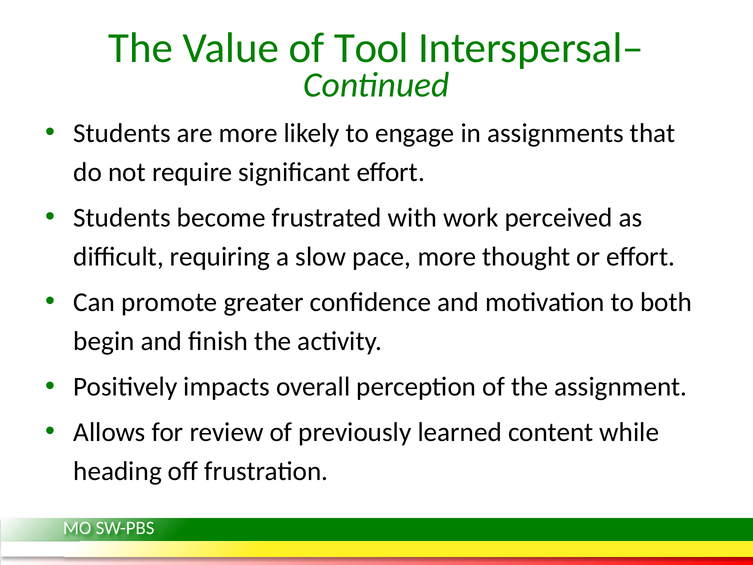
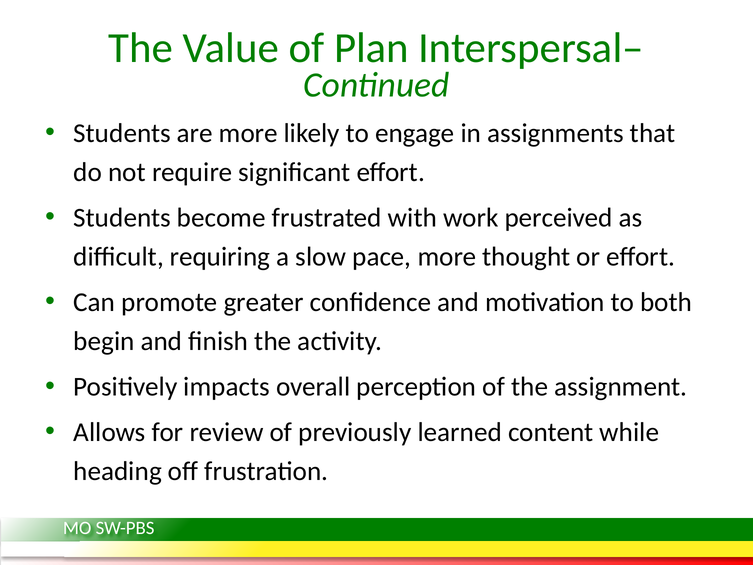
Tool: Tool -> Plan
